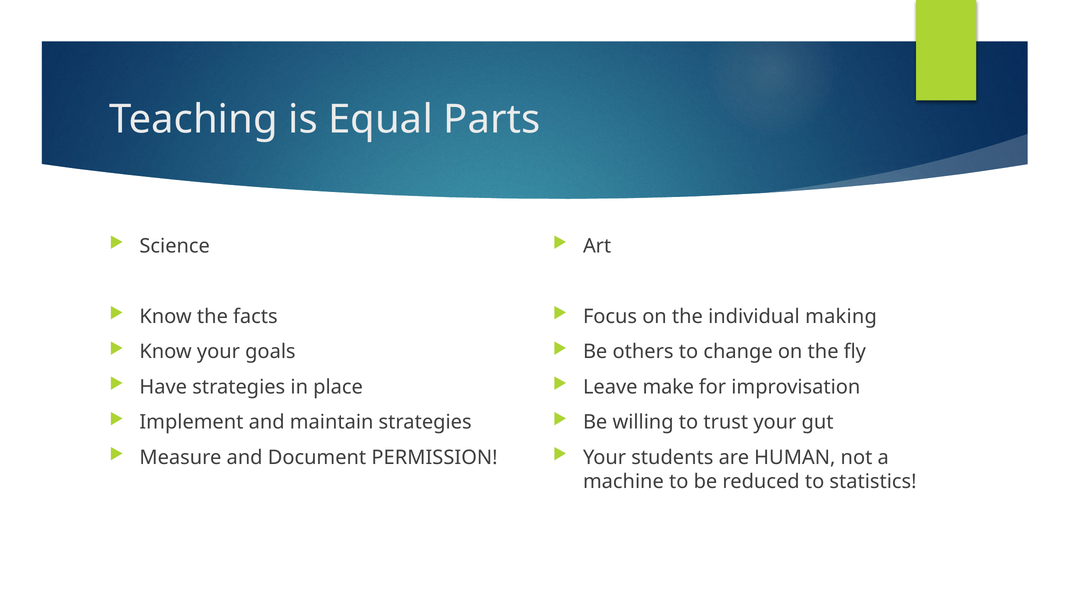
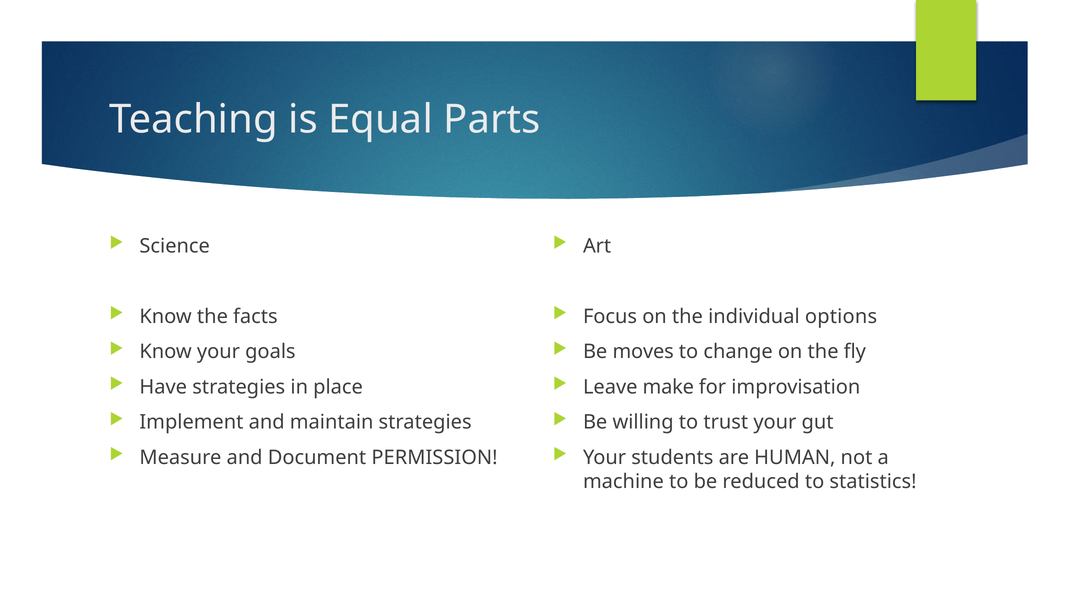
making: making -> options
others: others -> moves
